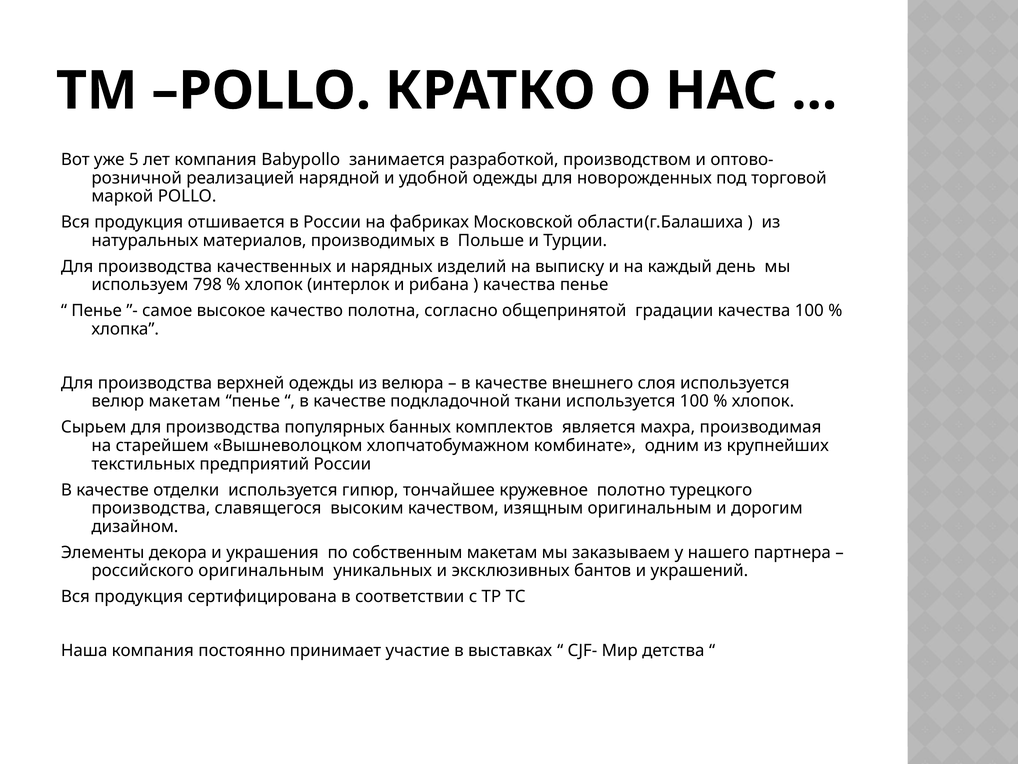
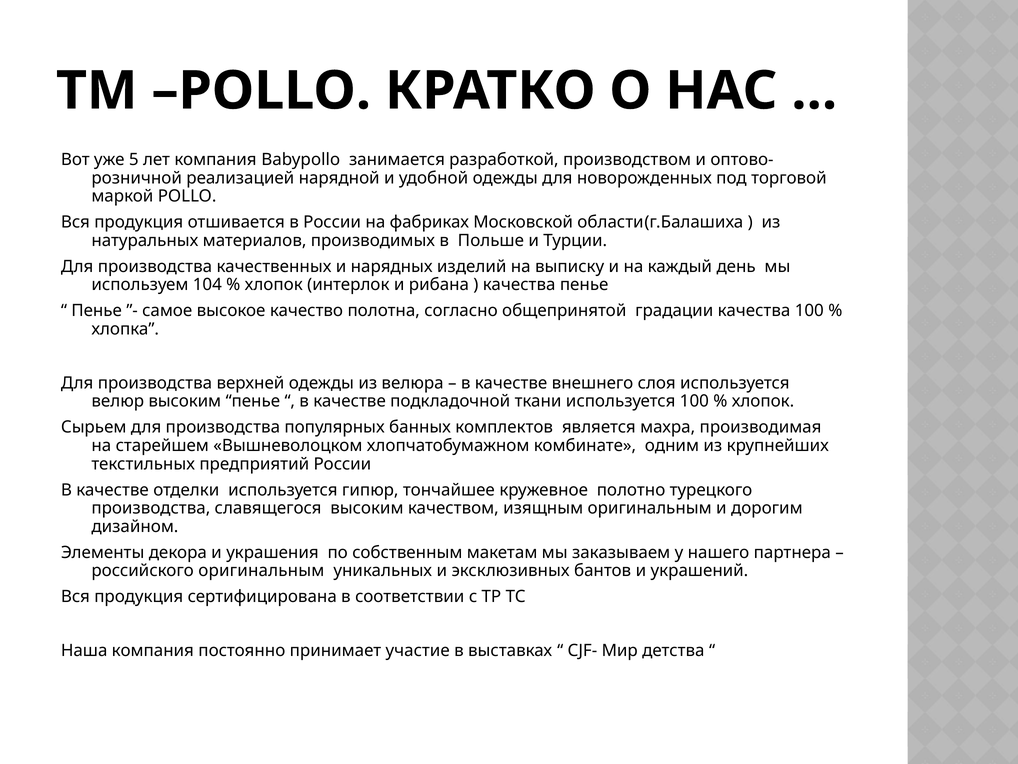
798: 798 -> 104
велюр макетам: макетам -> высоким
